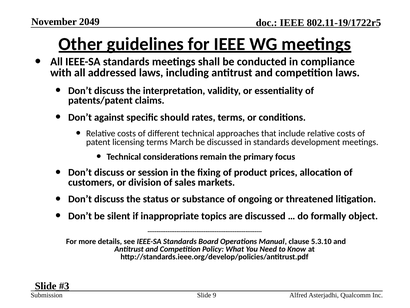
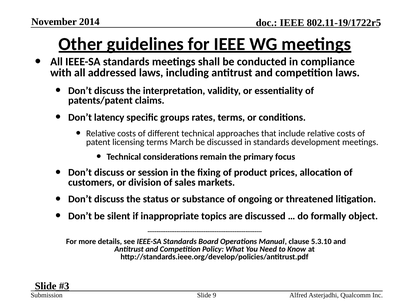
2049: 2049 -> 2014
against: against -> latency
should: should -> groups
